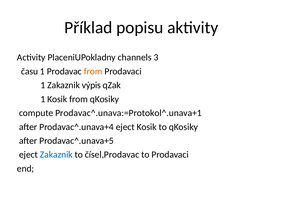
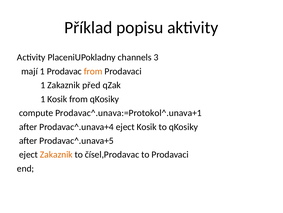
času: času -> mají
výpis: výpis -> před
Zakaznik at (56, 154) colour: blue -> orange
